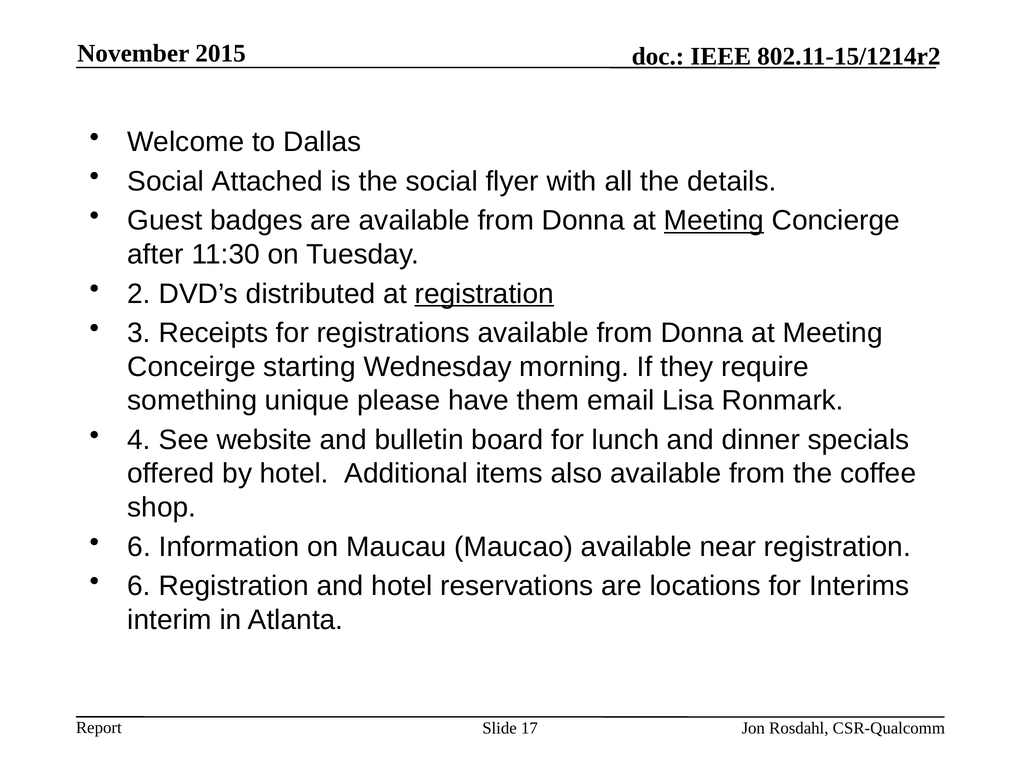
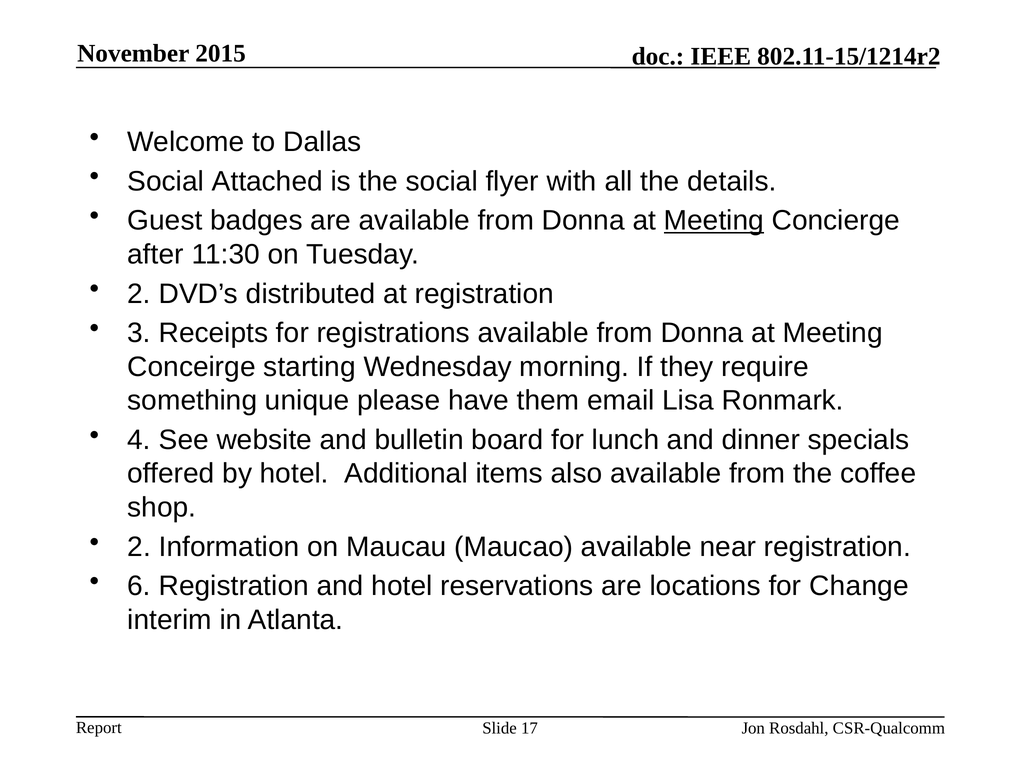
registration at (484, 294) underline: present -> none
6 at (139, 547): 6 -> 2
Interims: Interims -> Change
